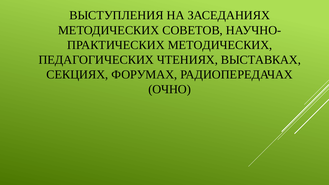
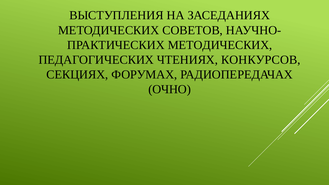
ВЫСТАВКАХ: ВЫСТАВКАХ -> КОНКУРСОВ
